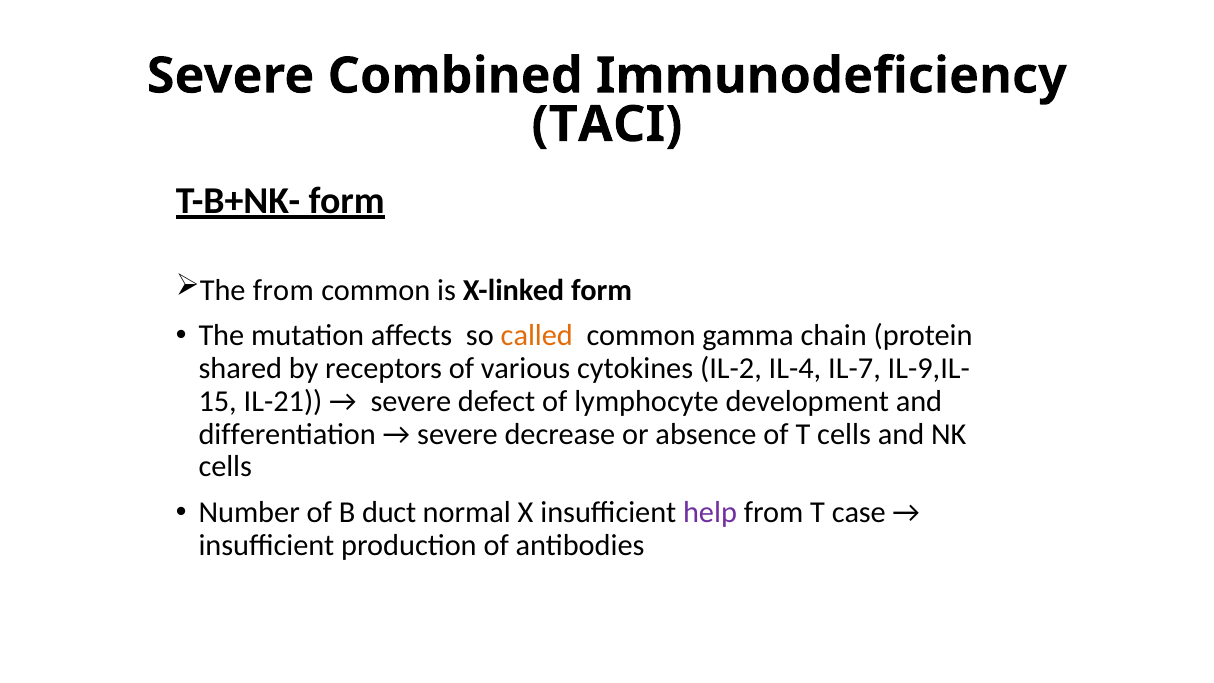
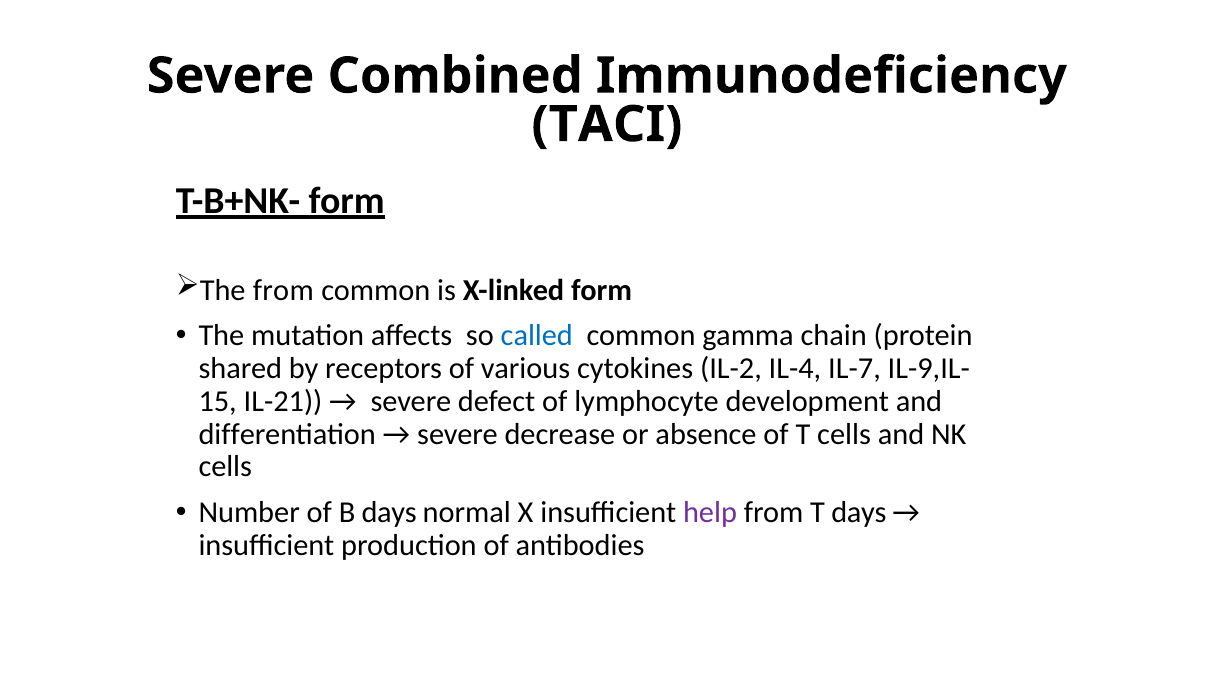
called colour: orange -> blue
B duct: duct -> days
T case: case -> days
